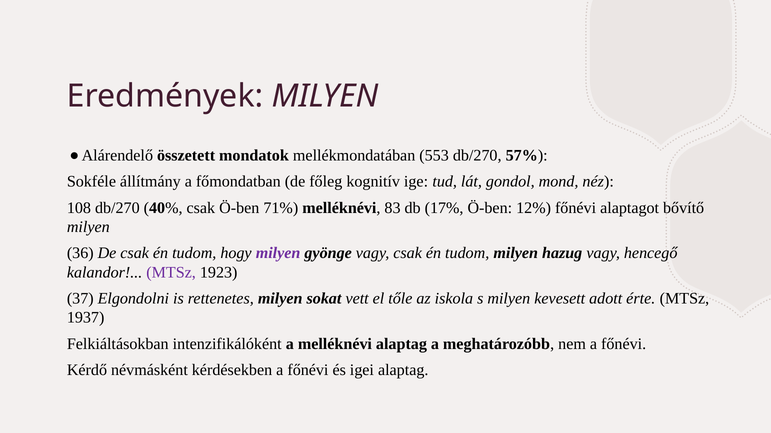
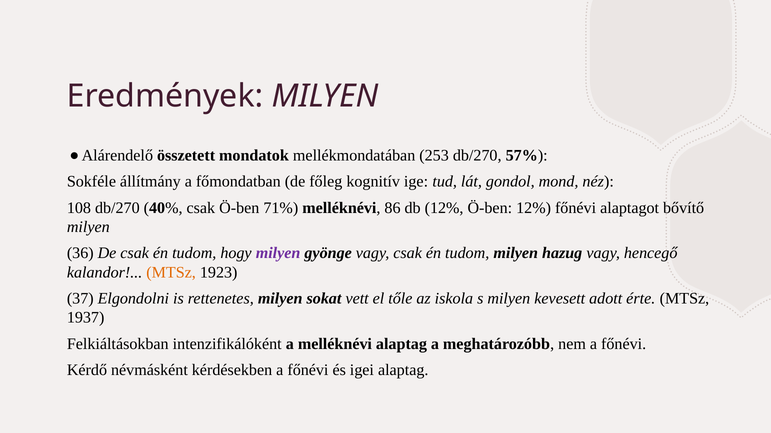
553: 553 -> 253
83: 83 -> 86
db 17%: 17% -> 12%
MTSz at (171, 273) colour: purple -> orange
